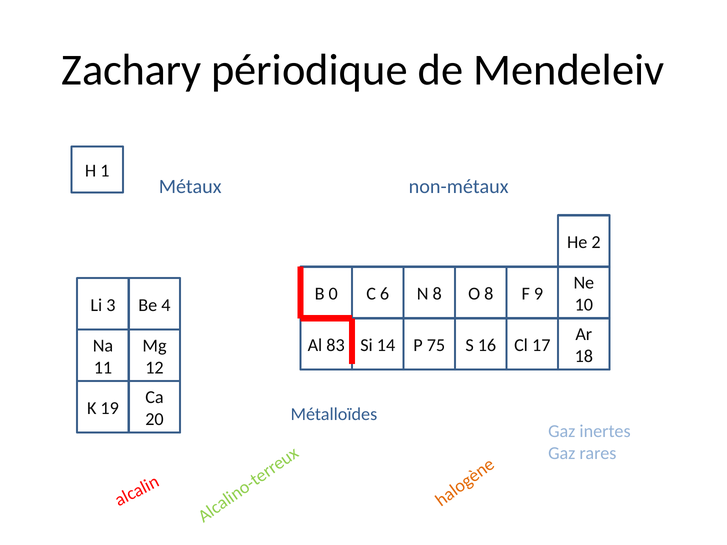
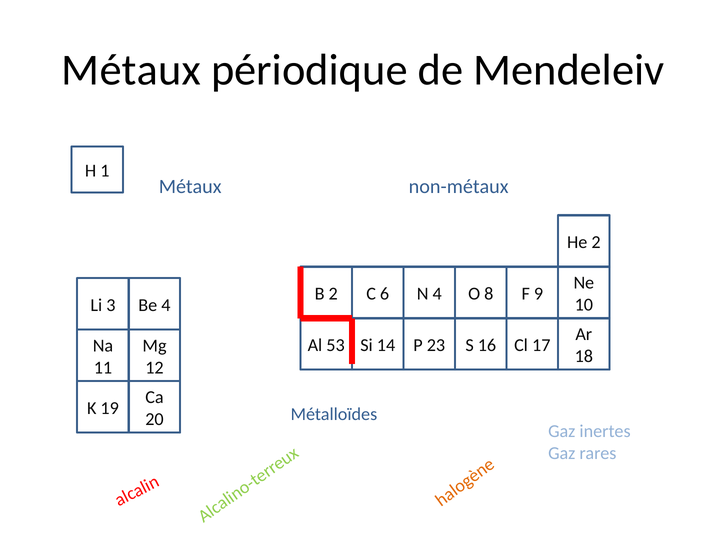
Zachary at (131, 70): Zachary -> Métaux
B 0: 0 -> 2
N 8: 8 -> 4
83: 83 -> 53
75: 75 -> 23
